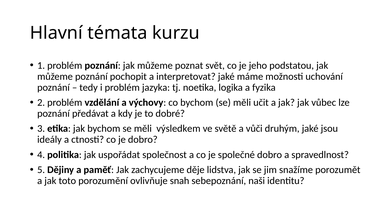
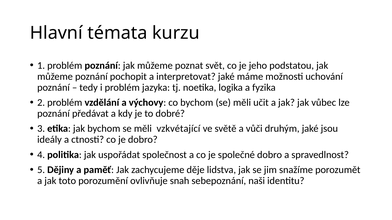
výsledkem: výsledkem -> vzkvétající
